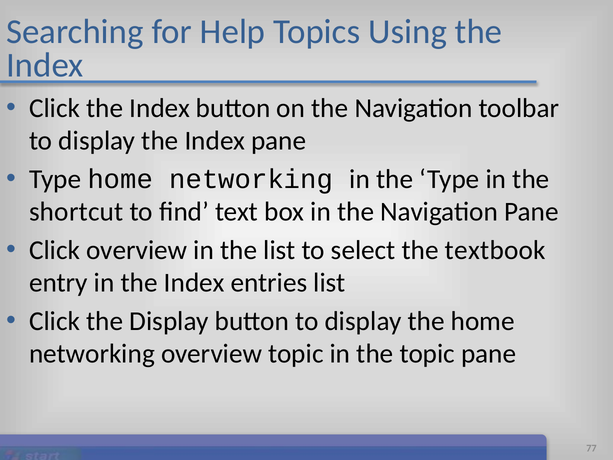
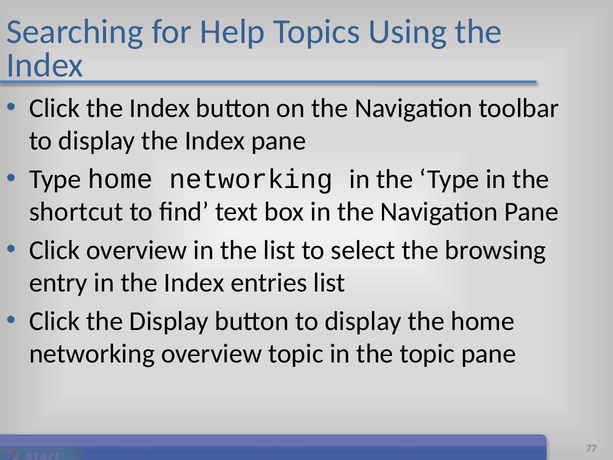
textbook: textbook -> browsing
